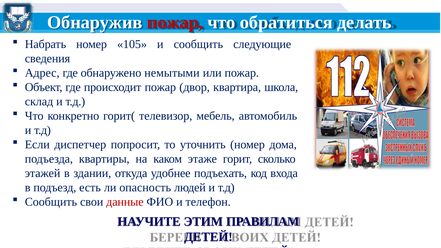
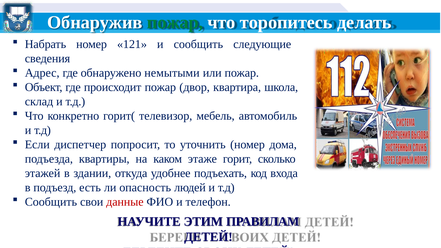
пожар at (175, 22) colour: red -> green
обратиться: обратиться -> торопитесь
105: 105 -> 121
